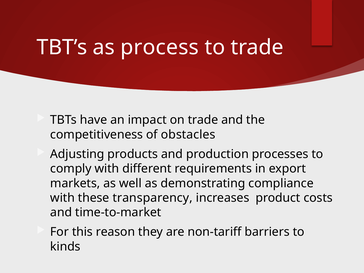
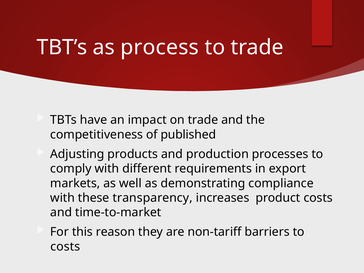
obstacles: obstacles -> published
kinds at (65, 247): kinds -> costs
